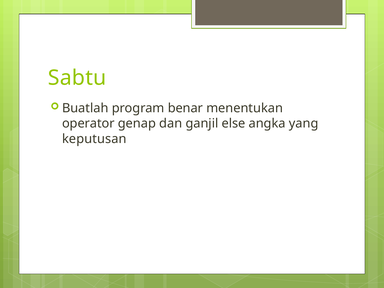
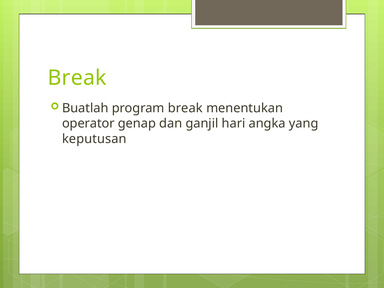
Sabtu at (77, 78): Sabtu -> Break
program benar: benar -> break
else: else -> hari
